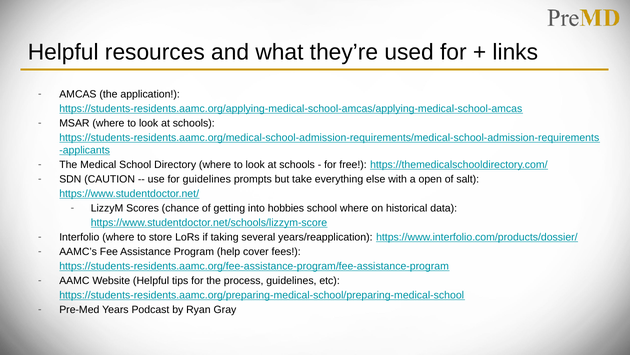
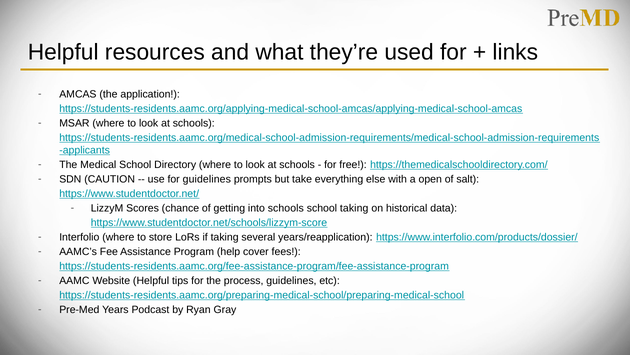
into hobbies: hobbies -> schools
school where: where -> taking
